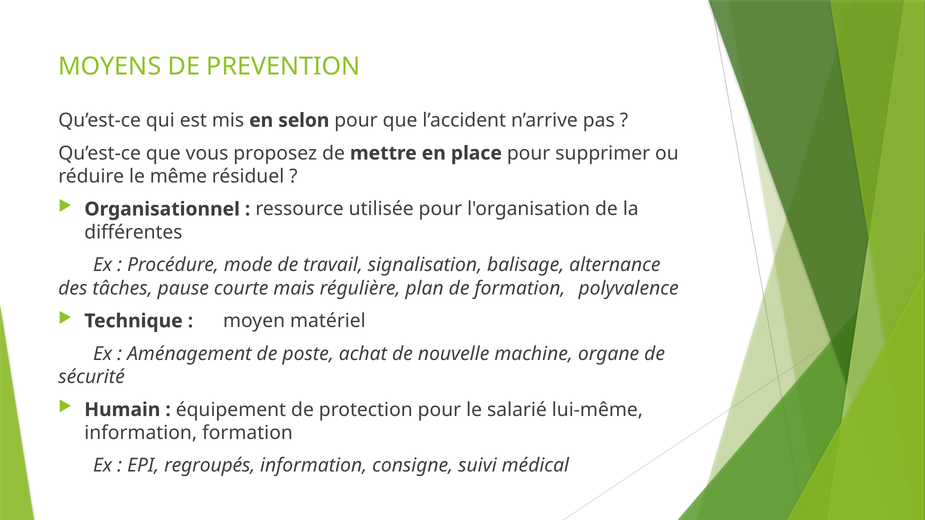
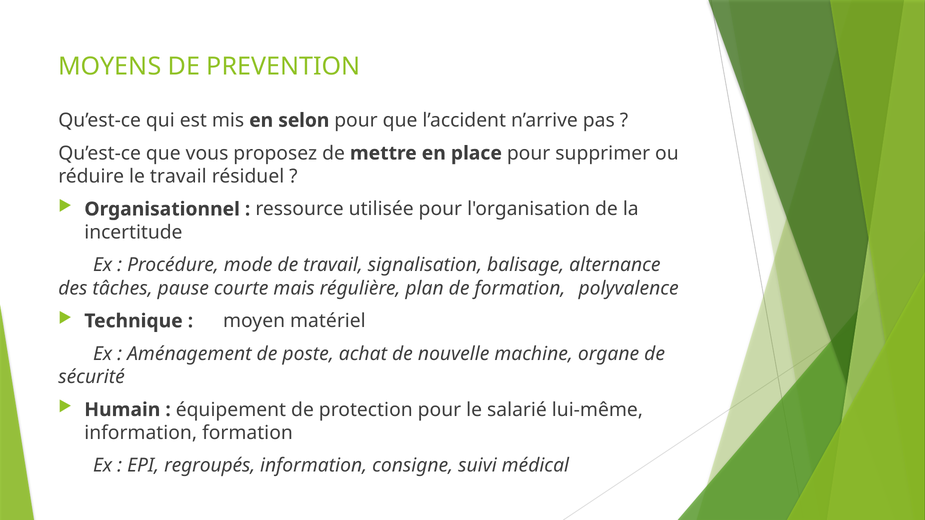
le même: même -> travail
différentes: différentes -> incertitude
